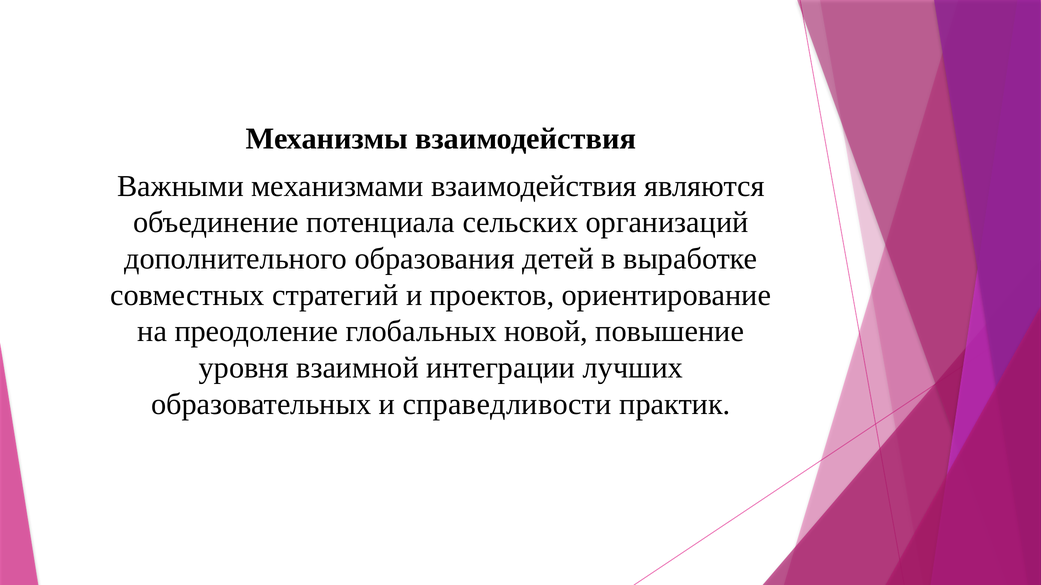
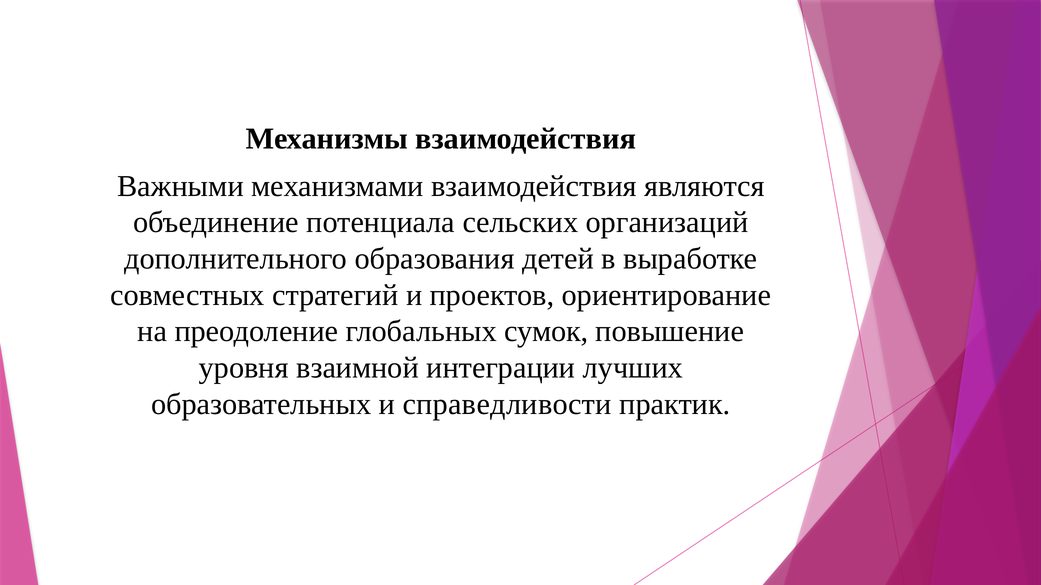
новой: новой -> сумок
